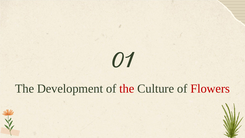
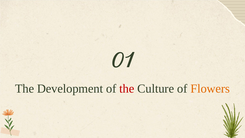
Flowers colour: red -> orange
